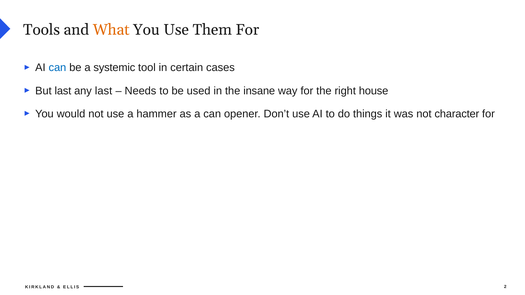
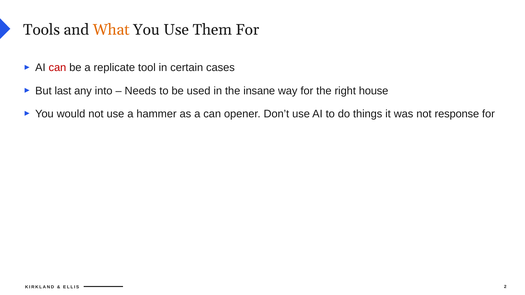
can at (57, 68) colour: blue -> red
systemic: systemic -> replicate
any last: last -> into
character: character -> response
